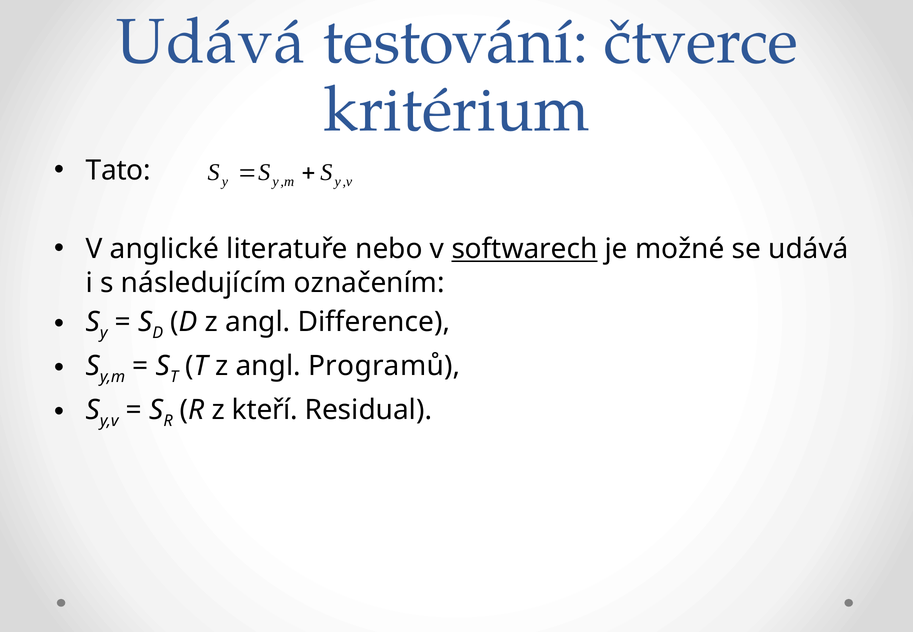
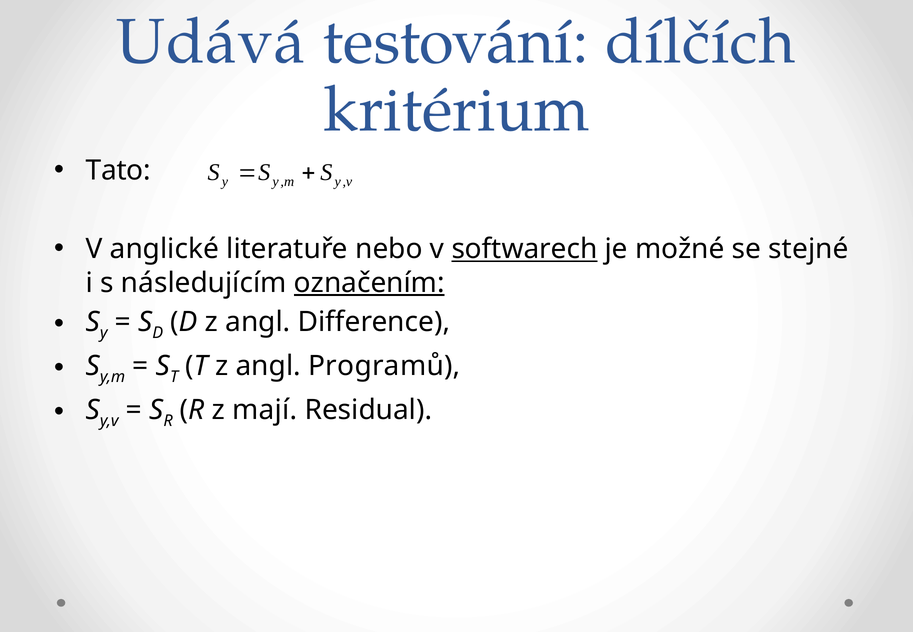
čtverce: čtverce -> dílčích
se udává: udává -> stejné
označením underline: none -> present
kteří: kteří -> mají
